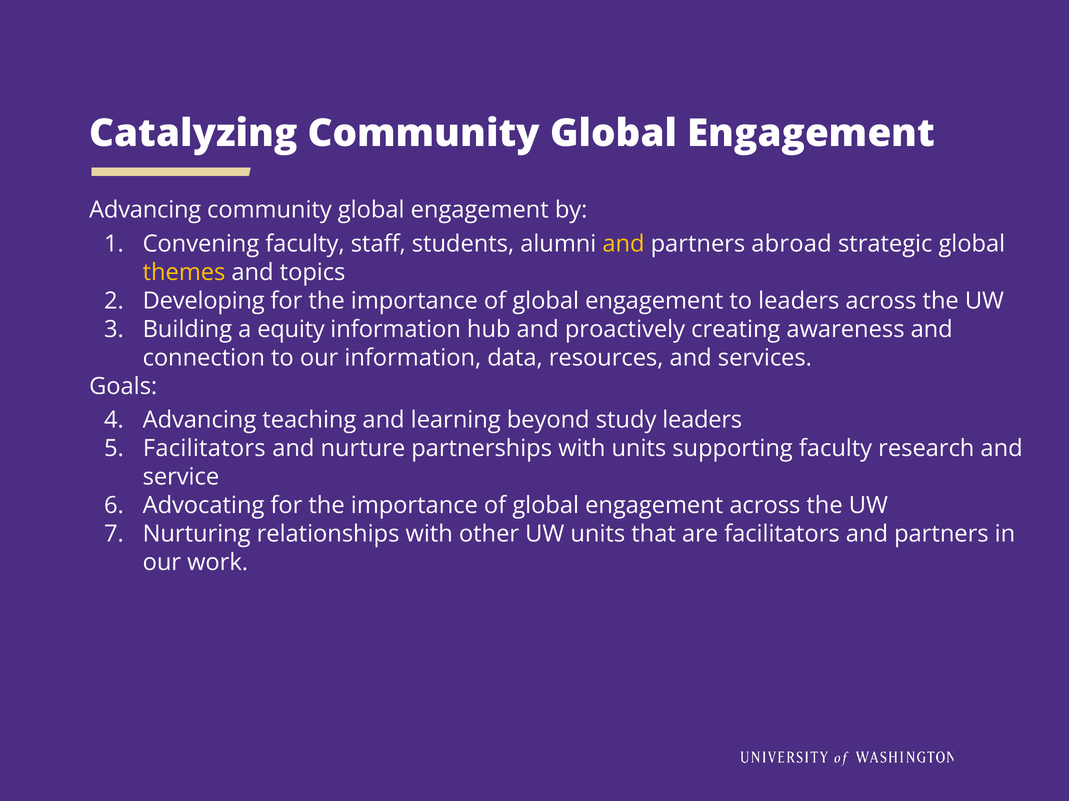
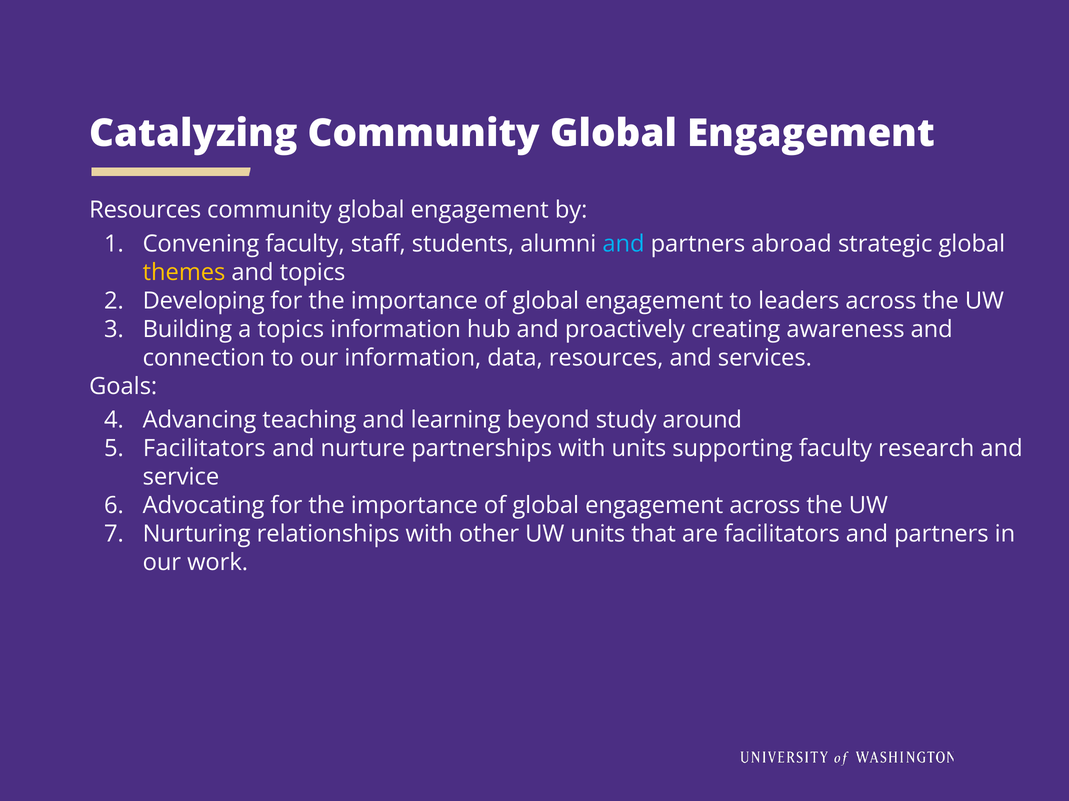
Advancing at (145, 210): Advancing -> Resources
and at (624, 244) colour: yellow -> light blue
a equity: equity -> topics
study leaders: leaders -> around
